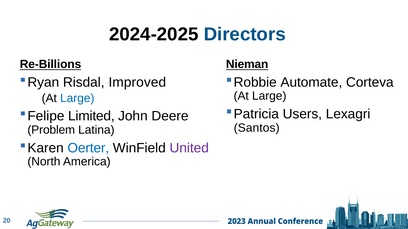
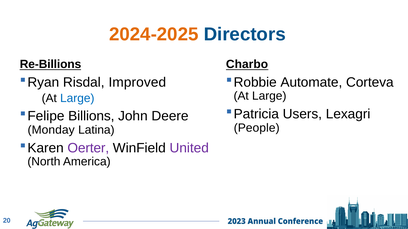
2024-2025 colour: black -> orange
Nieman: Nieman -> Charbo
Limited: Limited -> Billions
Santos: Santos -> People
Problem: Problem -> Monday
Oerter colour: blue -> purple
